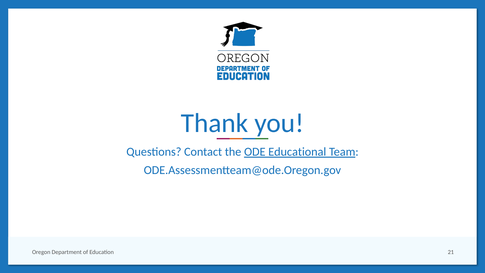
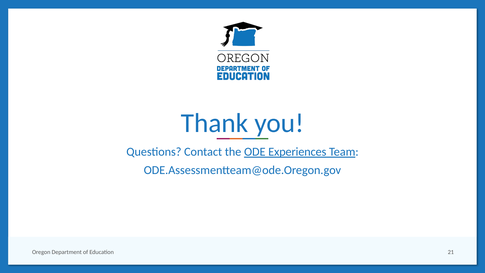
Educational: Educational -> Experiences
